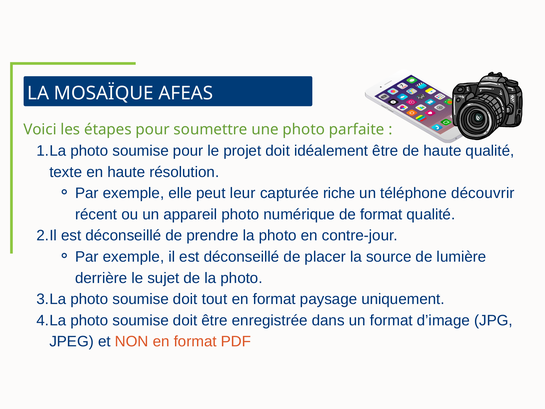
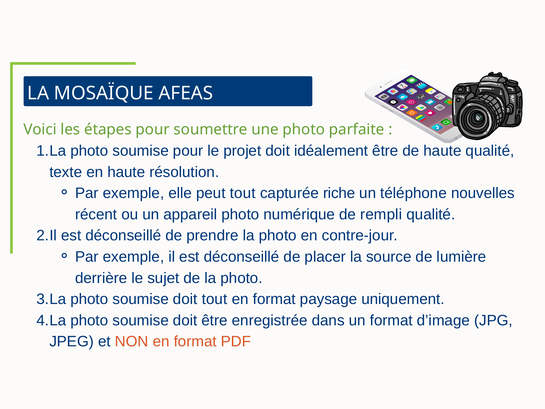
peut leur: leur -> tout
découvrir: découvrir -> nouvelles
de format: format -> rempli
